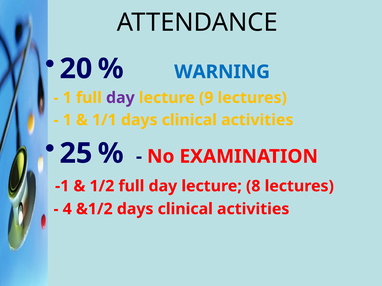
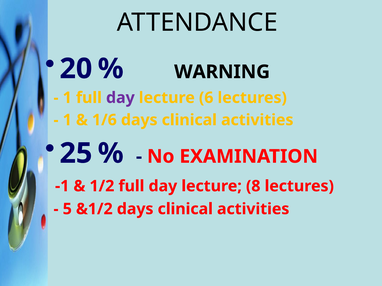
WARNING colour: blue -> black
9: 9 -> 6
1/1: 1/1 -> 1/6
4: 4 -> 5
